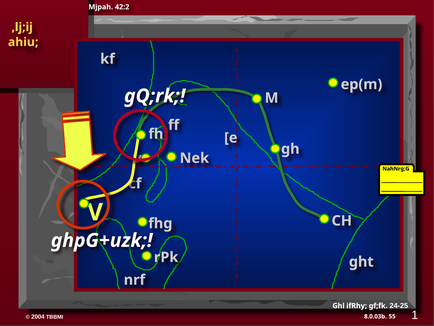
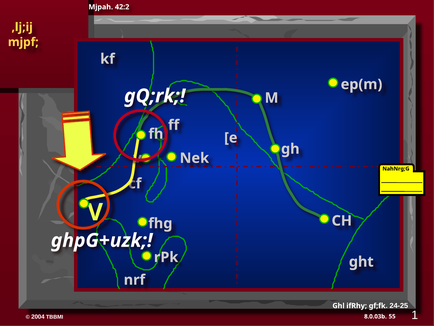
ahiu: ahiu -> mjpf
